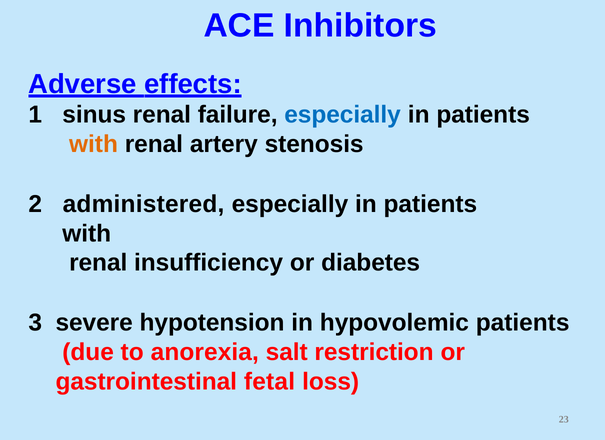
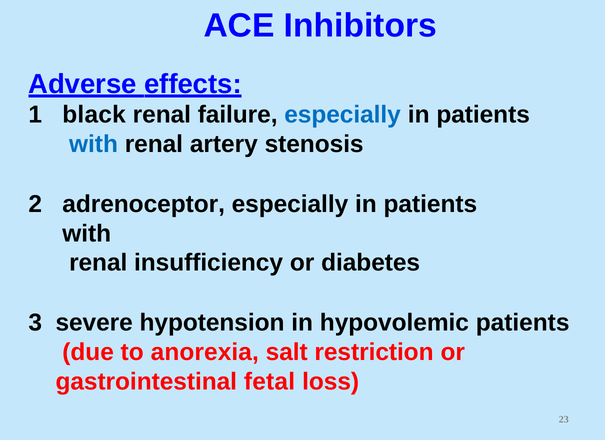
sinus: sinus -> black
with at (94, 144) colour: orange -> blue
administered: administered -> adrenoceptor
